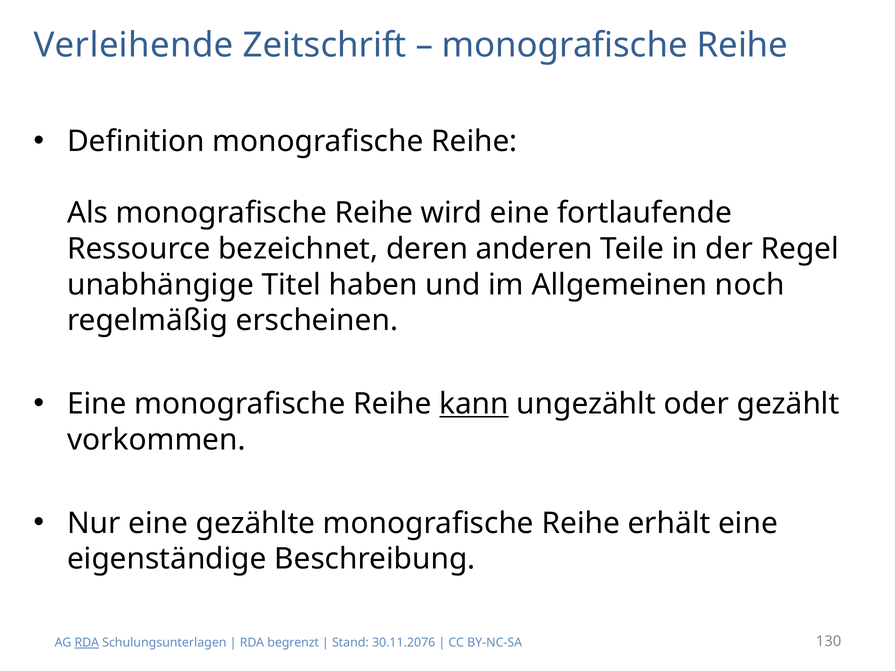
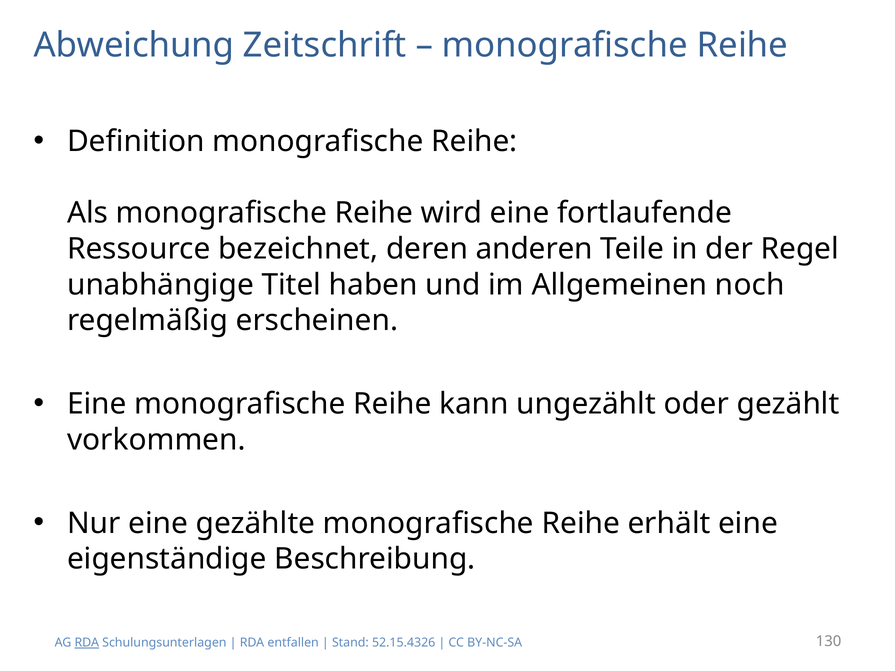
Verleihende: Verleihende -> Abweichung
kann underline: present -> none
begrenzt: begrenzt -> entfallen
30.11.2076: 30.11.2076 -> 52.15.4326
